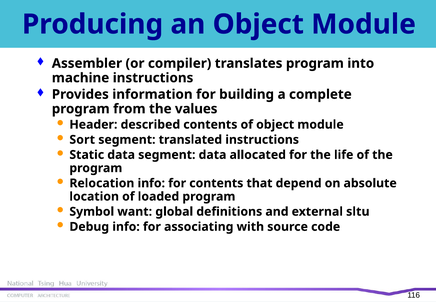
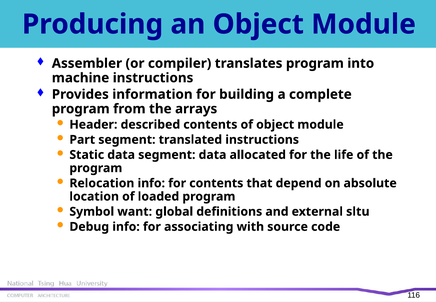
values: values -> arrays
Sort: Sort -> Part
